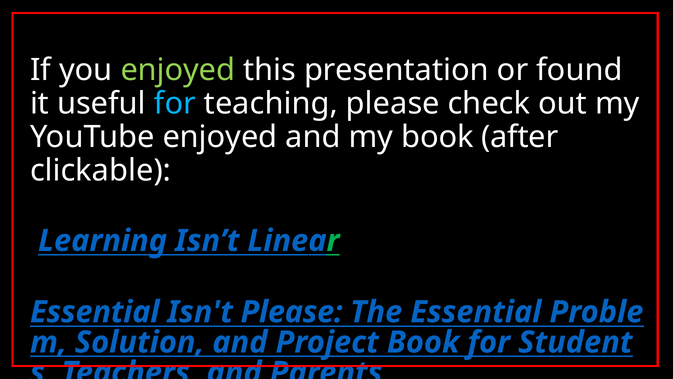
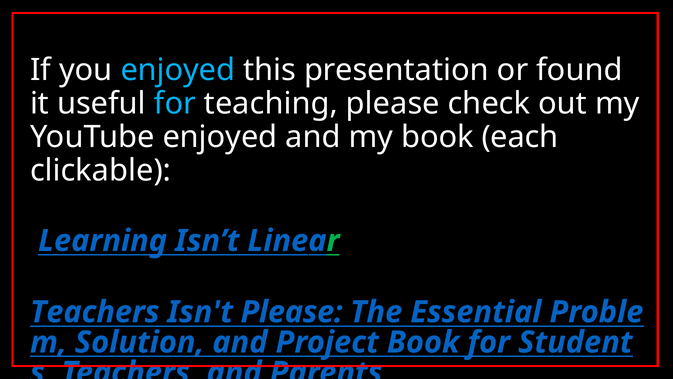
enjoyed at (178, 70) colour: light green -> light blue
after: after -> each
Essential at (95, 312): Essential -> Teachers
